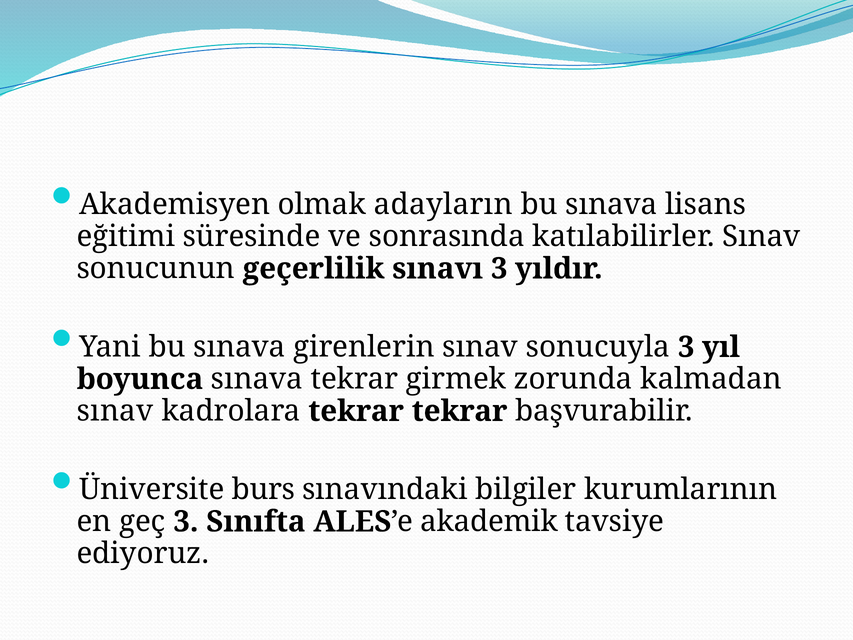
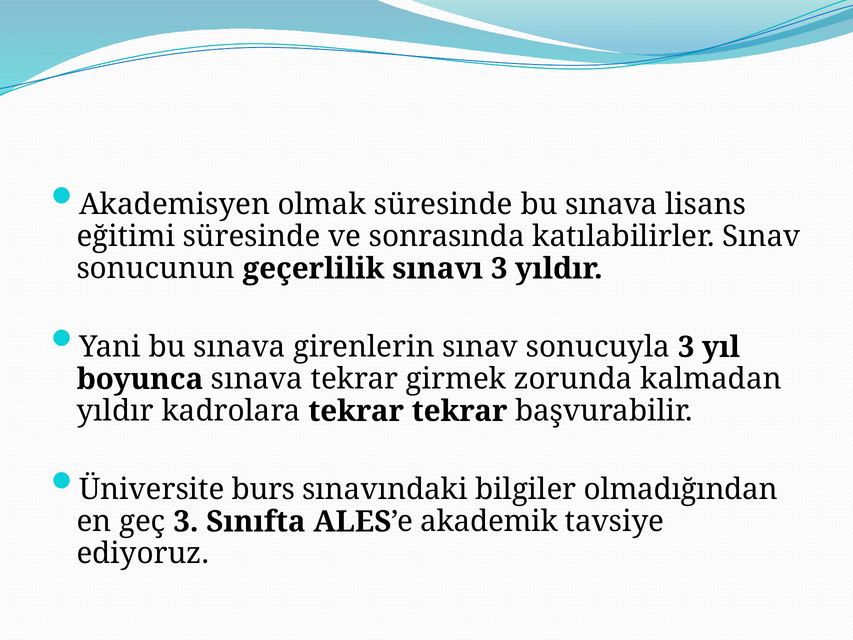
olmak adayların: adayların -> süresinde
sınav at (115, 411): sınav -> yıldır
kurumlarının: kurumlarının -> olmadığından
